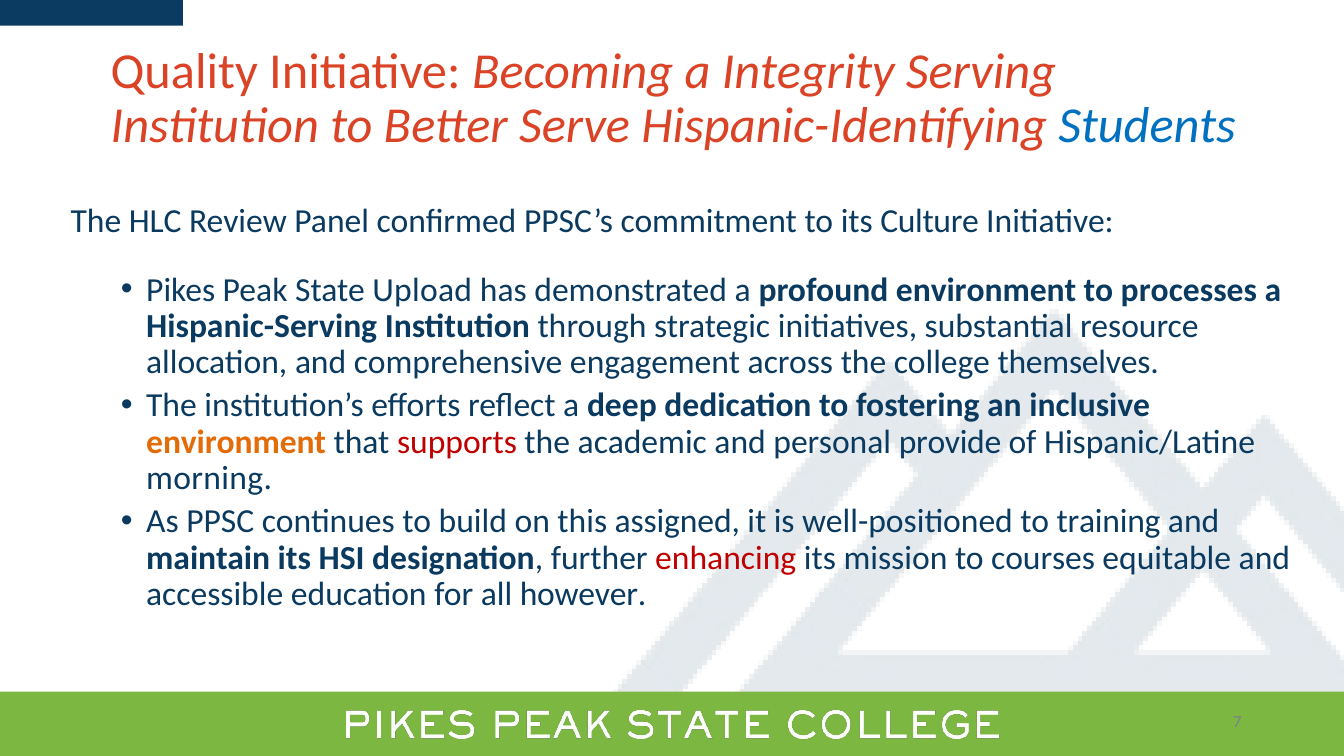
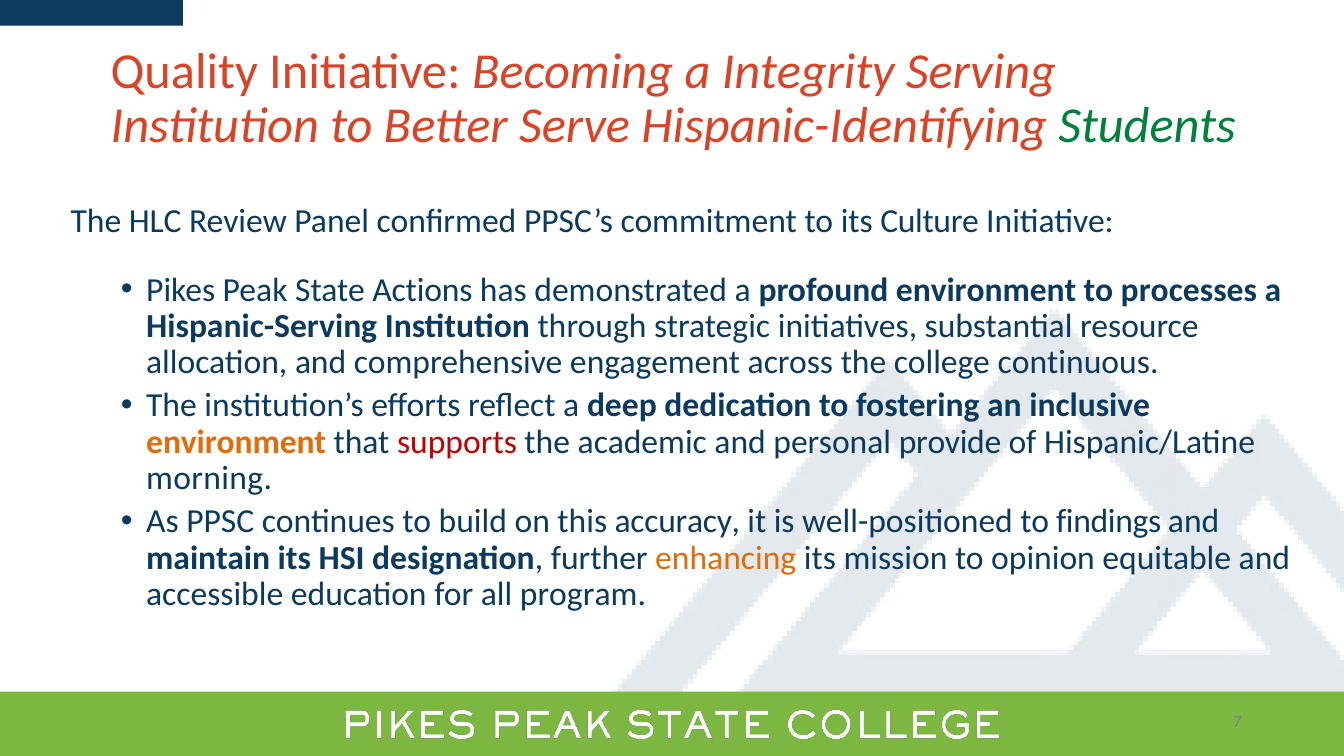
Students colour: blue -> green
Upload: Upload -> Actions
themselves: themselves -> continuous
assigned: assigned -> accuracy
training: training -> findings
enhancing colour: red -> orange
courses: courses -> opinion
however: however -> program
